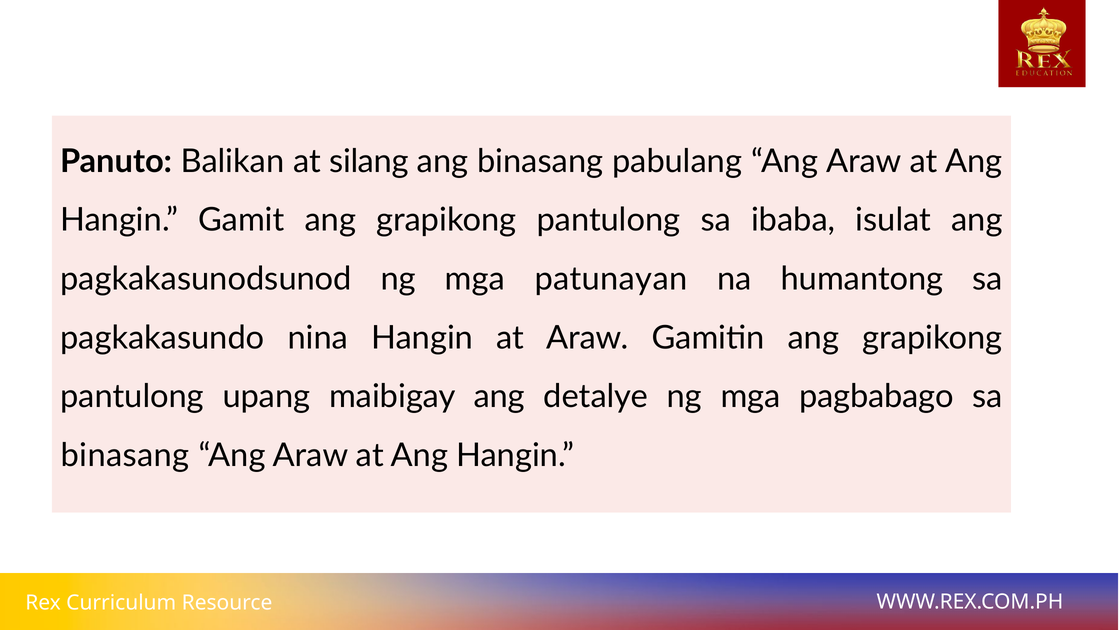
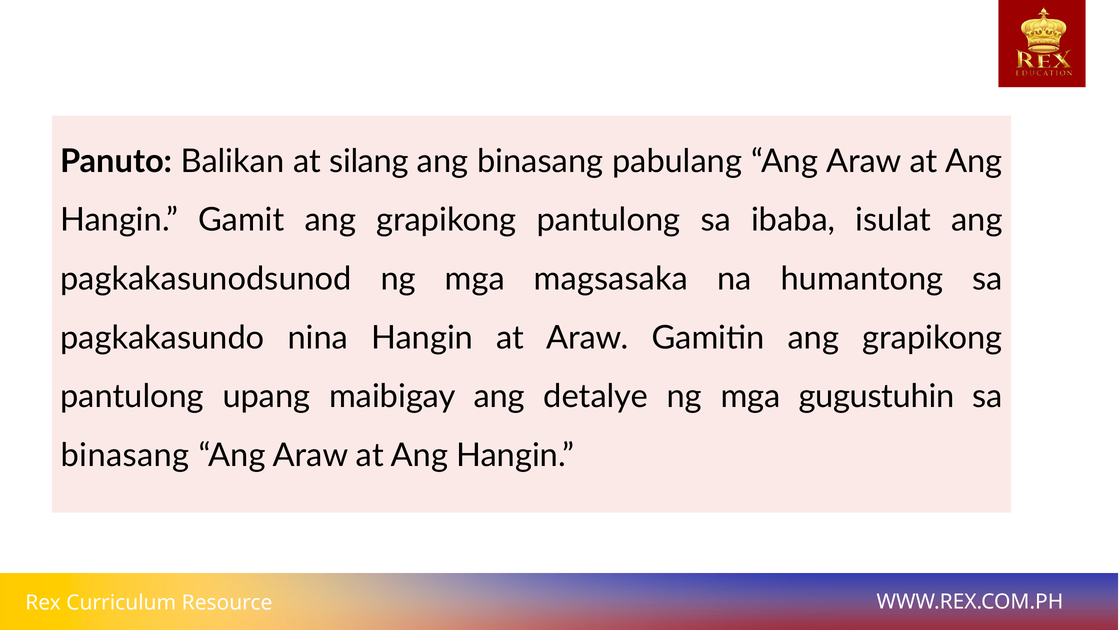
patunayan: patunayan -> magsasaka
pagbabago: pagbabago -> gugustuhin
